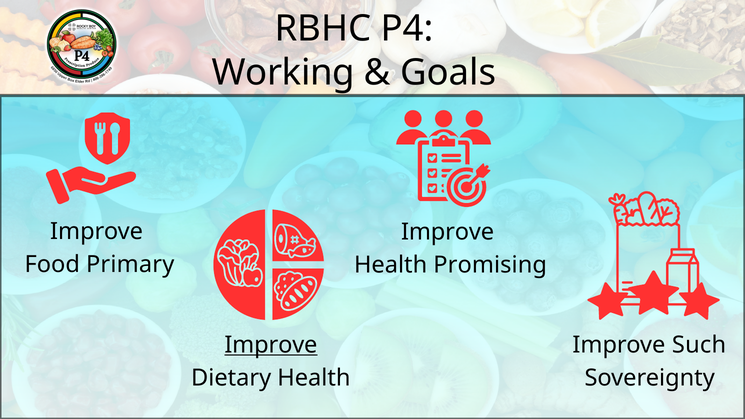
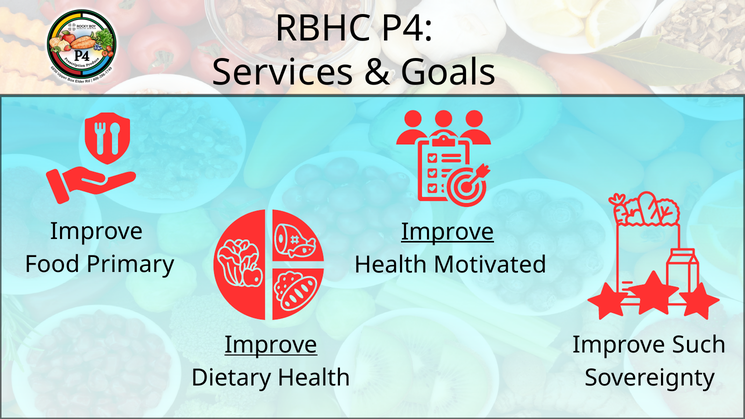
Working: Working -> Services
Improve at (448, 232) underline: none -> present
Promising: Promising -> Motivated
